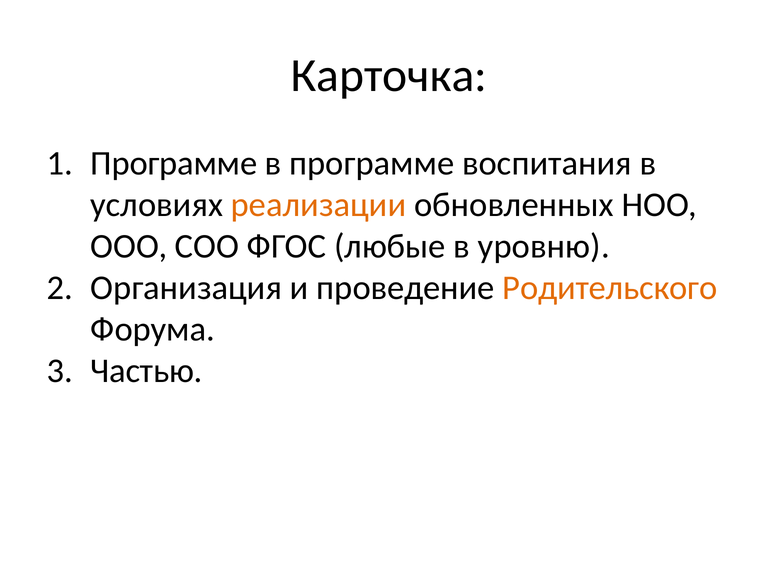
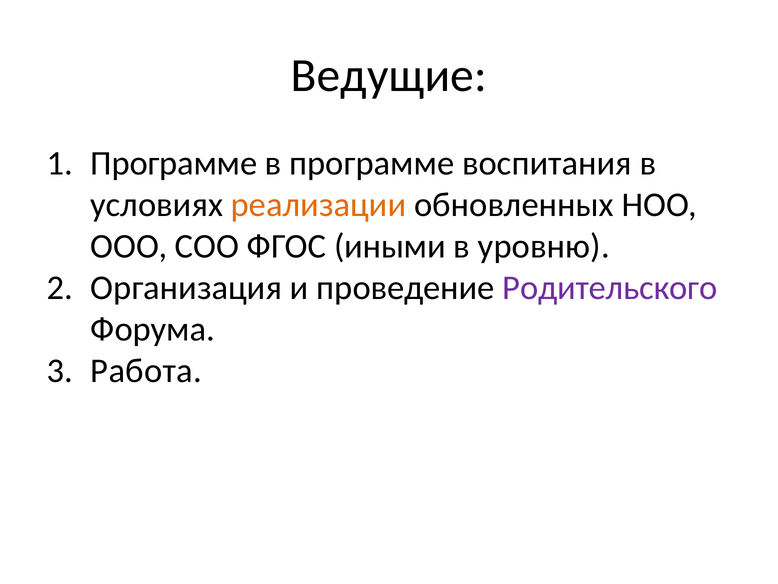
Карточка: Карточка -> Ведущие
любые: любые -> иными
Родительского colour: orange -> purple
Частью: Частью -> Работа
